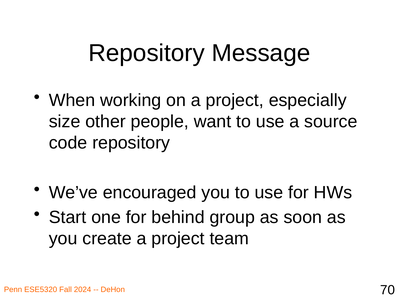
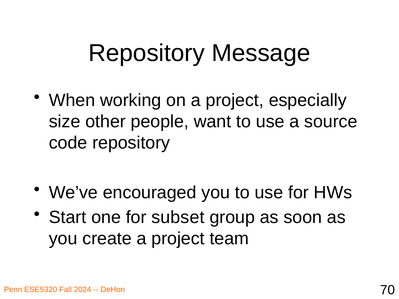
behind: behind -> subset
